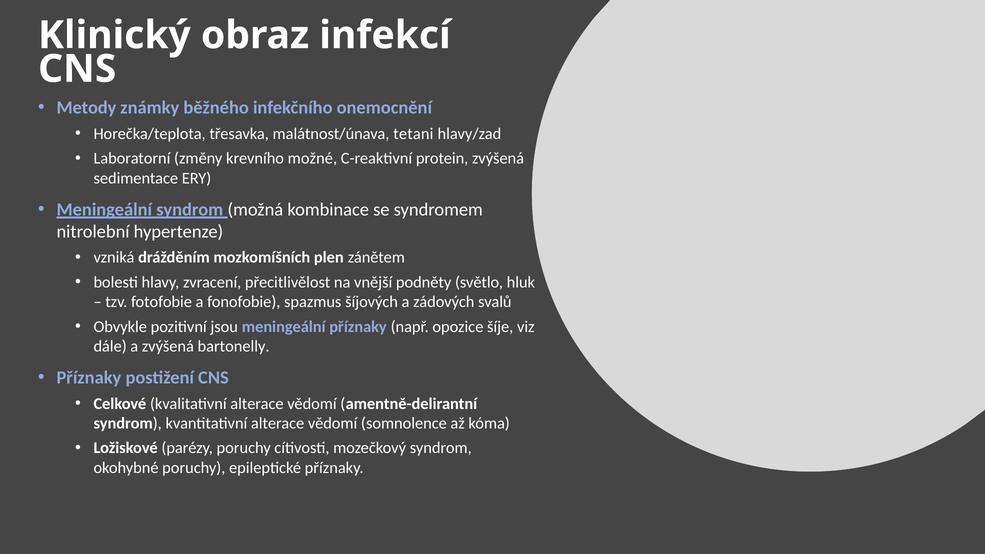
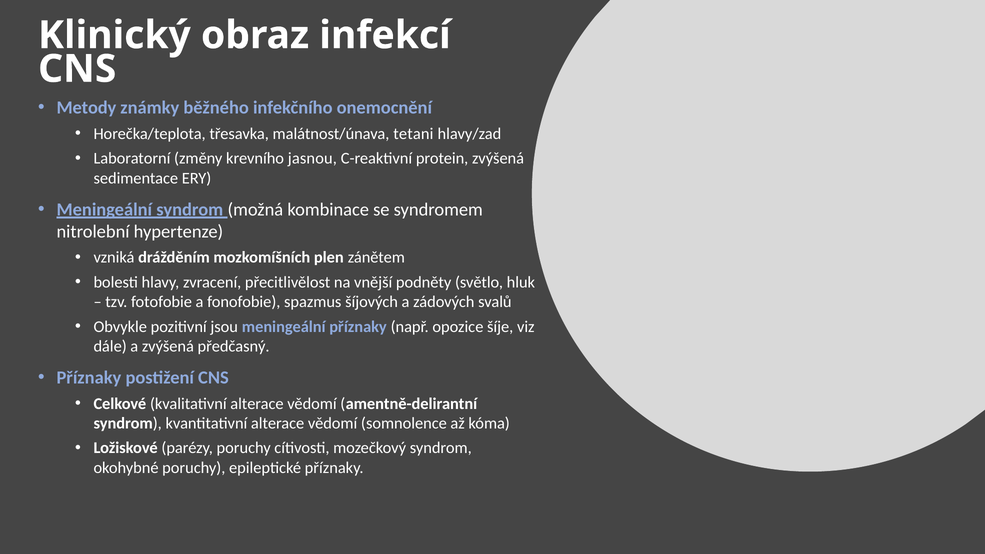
možné: možné -> jasnou
bartonelly: bartonelly -> předčasný
